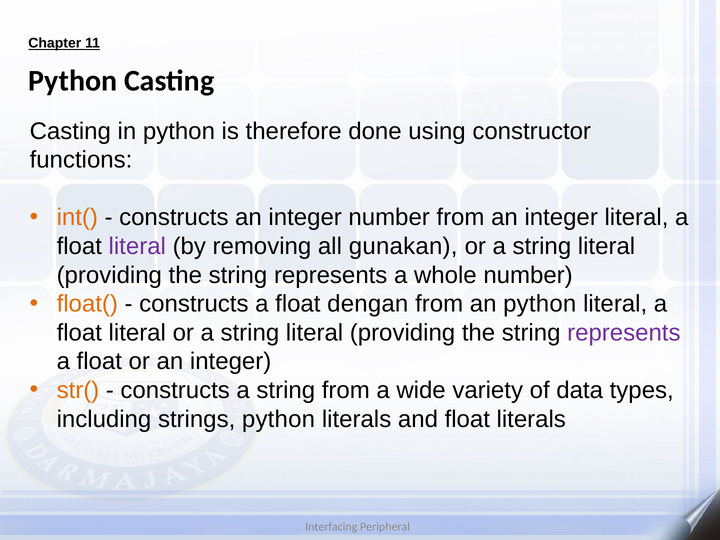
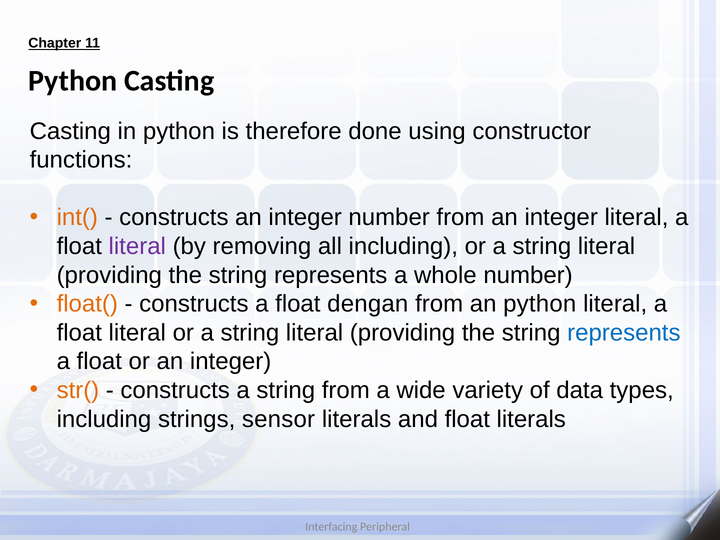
all gunakan: gunakan -> including
represents at (624, 333) colour: purple -> blue
strings python: python -> sensor
